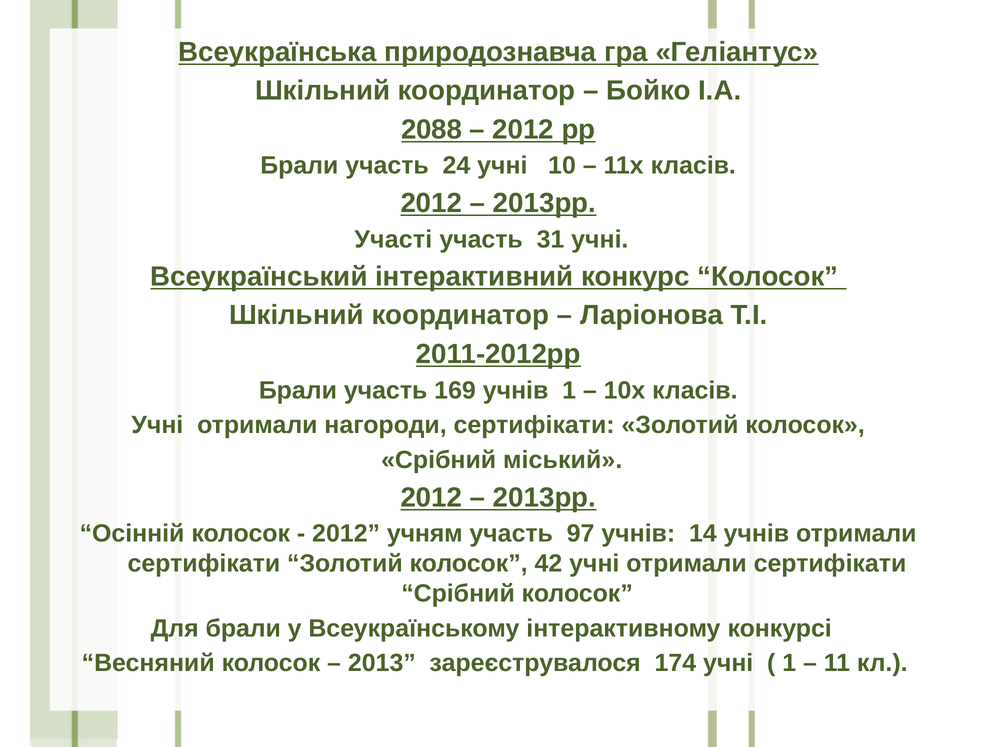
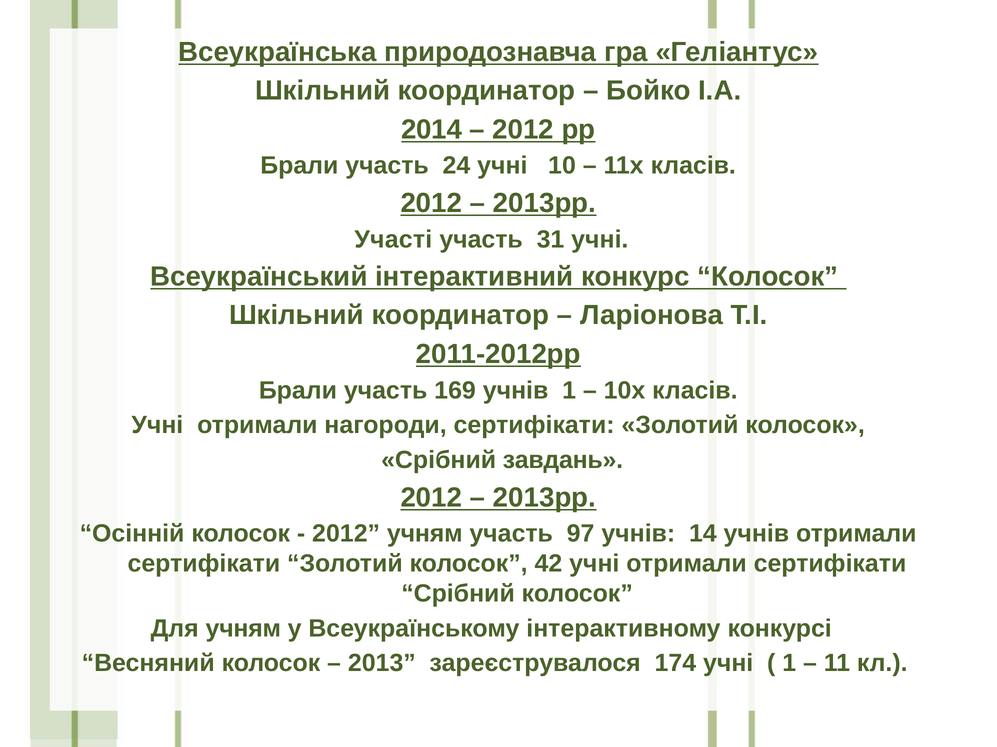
2088: 2088 -> 2014
міський: міський -> завдань
Для брали: брали -> учням
